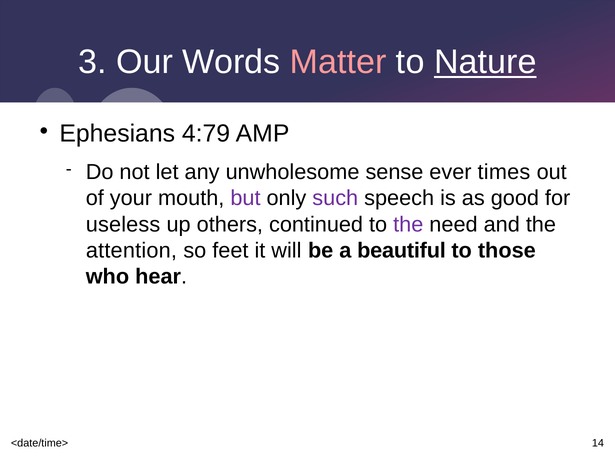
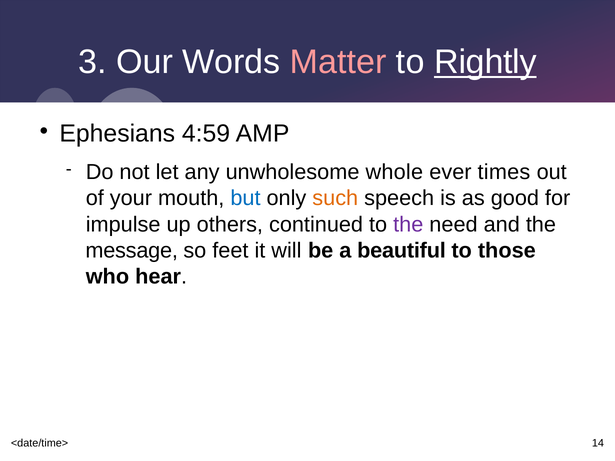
Nature: Nature -> Rightly
4:79: 4:79 -> 4:59
sense: sense -> whole
but colour: purple -> blue
such colour: purple -> orange
useless: useless -> impulse
attention: attention -> message
